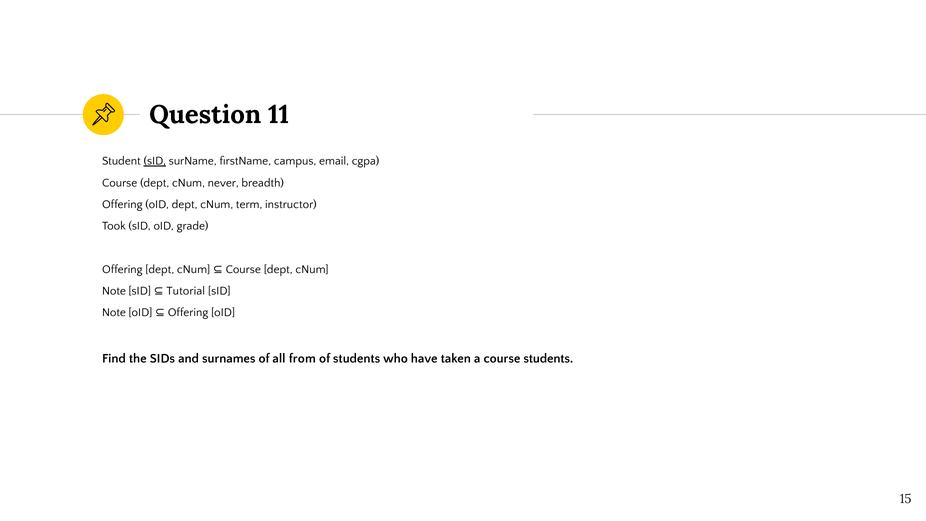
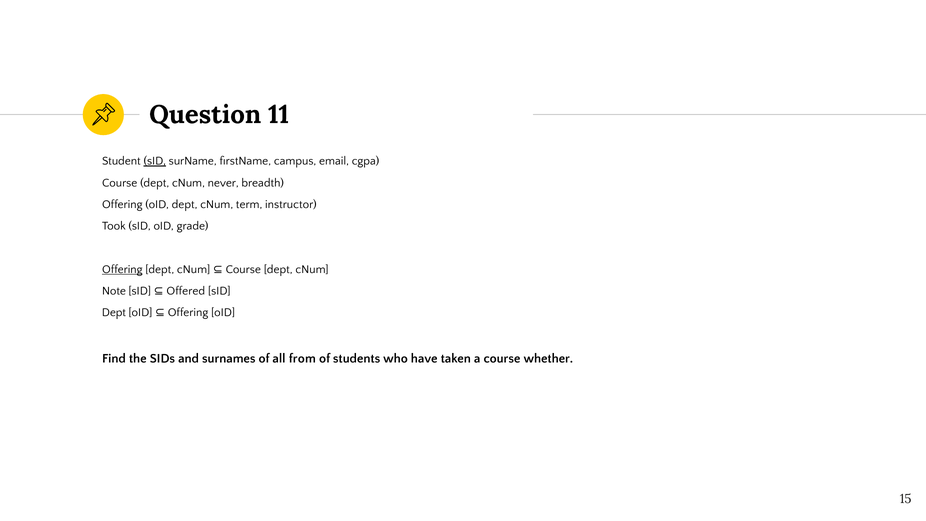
Offering at (122, 269) underline: none -> present
Tutorial: Tutorial -> Offered
Note at (114, 313): Note -> Dept
course students: students -> whether
